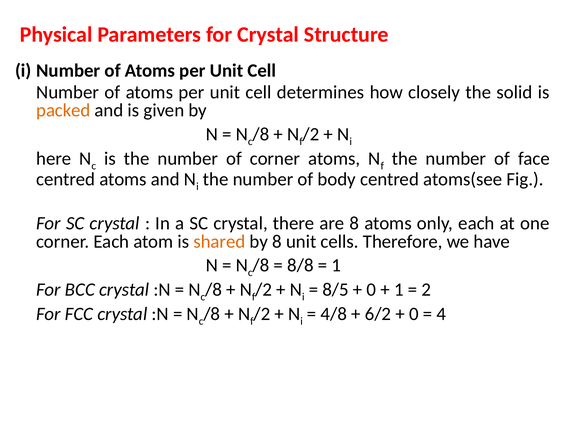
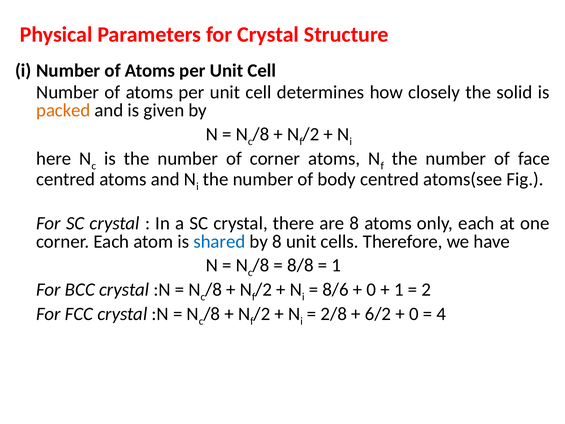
shared colour: orange -> blue
8/5: 8/5 -> 8/6
4/8: 4/8 -> 2/8
